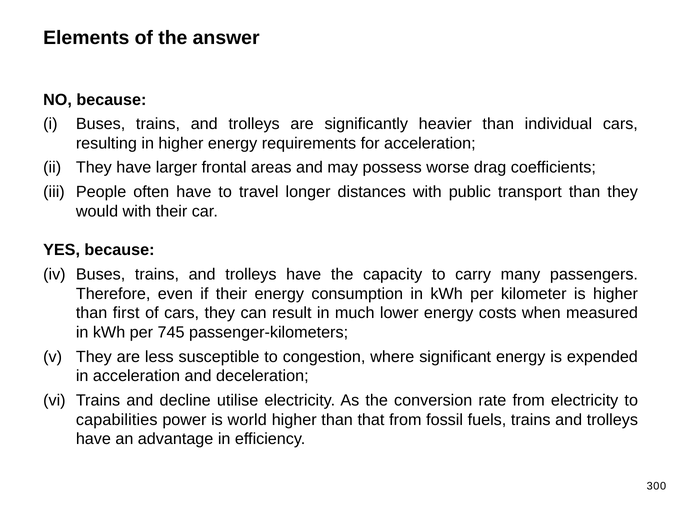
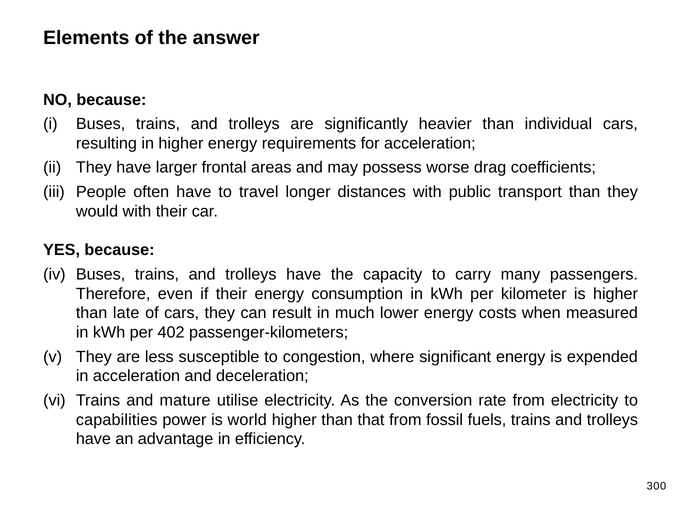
first: first -> late
745: 745 -> 402
decline: decline -> mature
